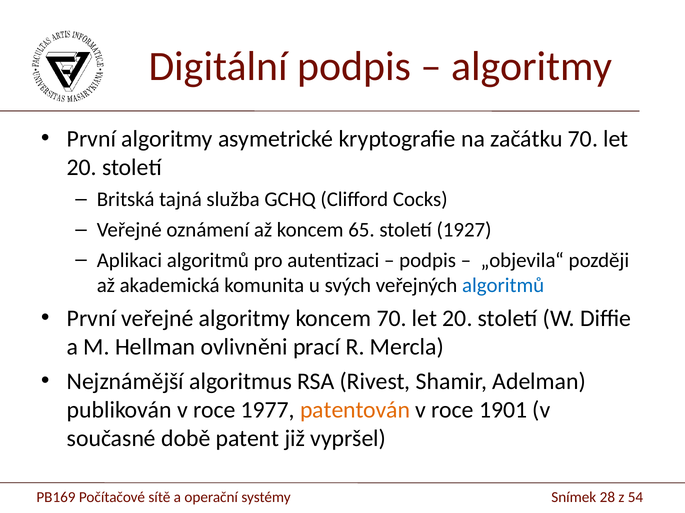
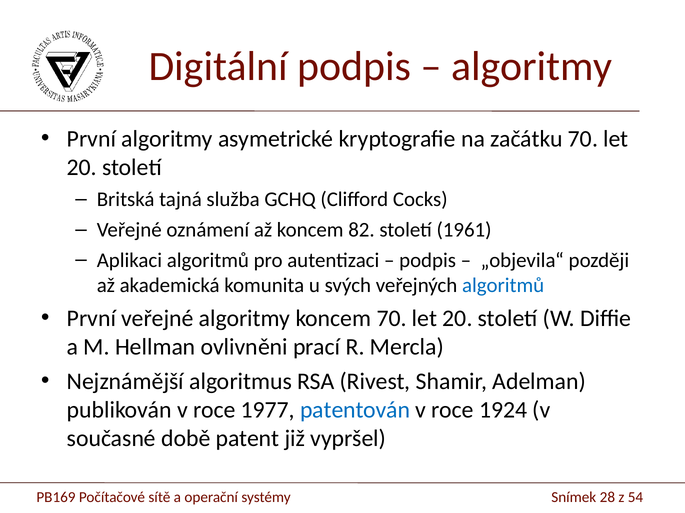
65: 65 -> 82
1927: 1927 -> 1961
patentován colour: orange -> blue
1901: 1901 -> 1924
